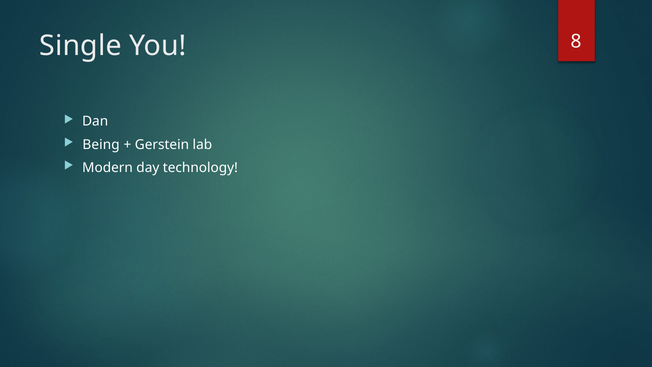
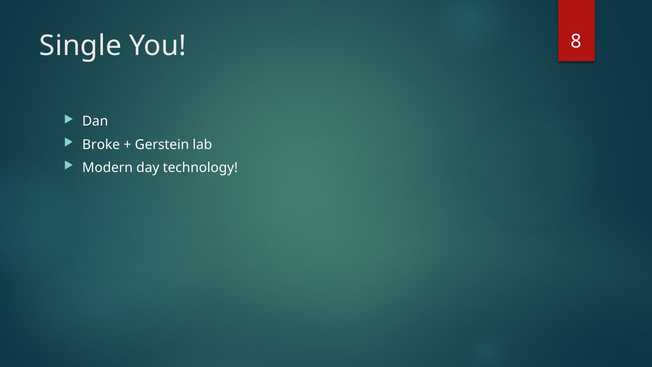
Being: Being -> Broke
